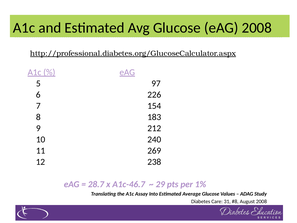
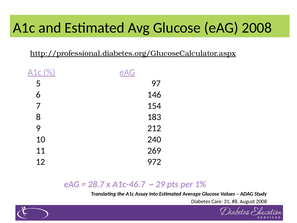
226: 226 -> 146
238: 238 -> 972
